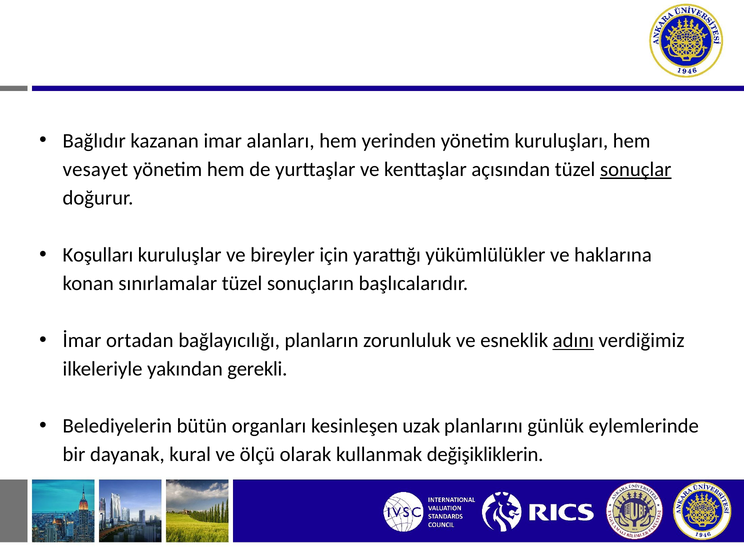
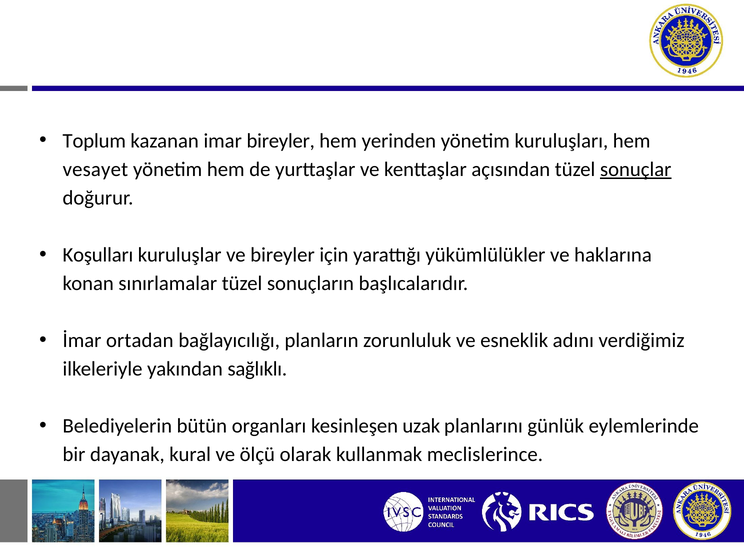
Bağlıdır: Bağlıdır -> Toplum
imar alanları: alanları -> bireyler
adını underline: present -> none
gerekli: gerekli -> sağlıklı
değişikliklerin: değişikliklerin -> meclislerince
